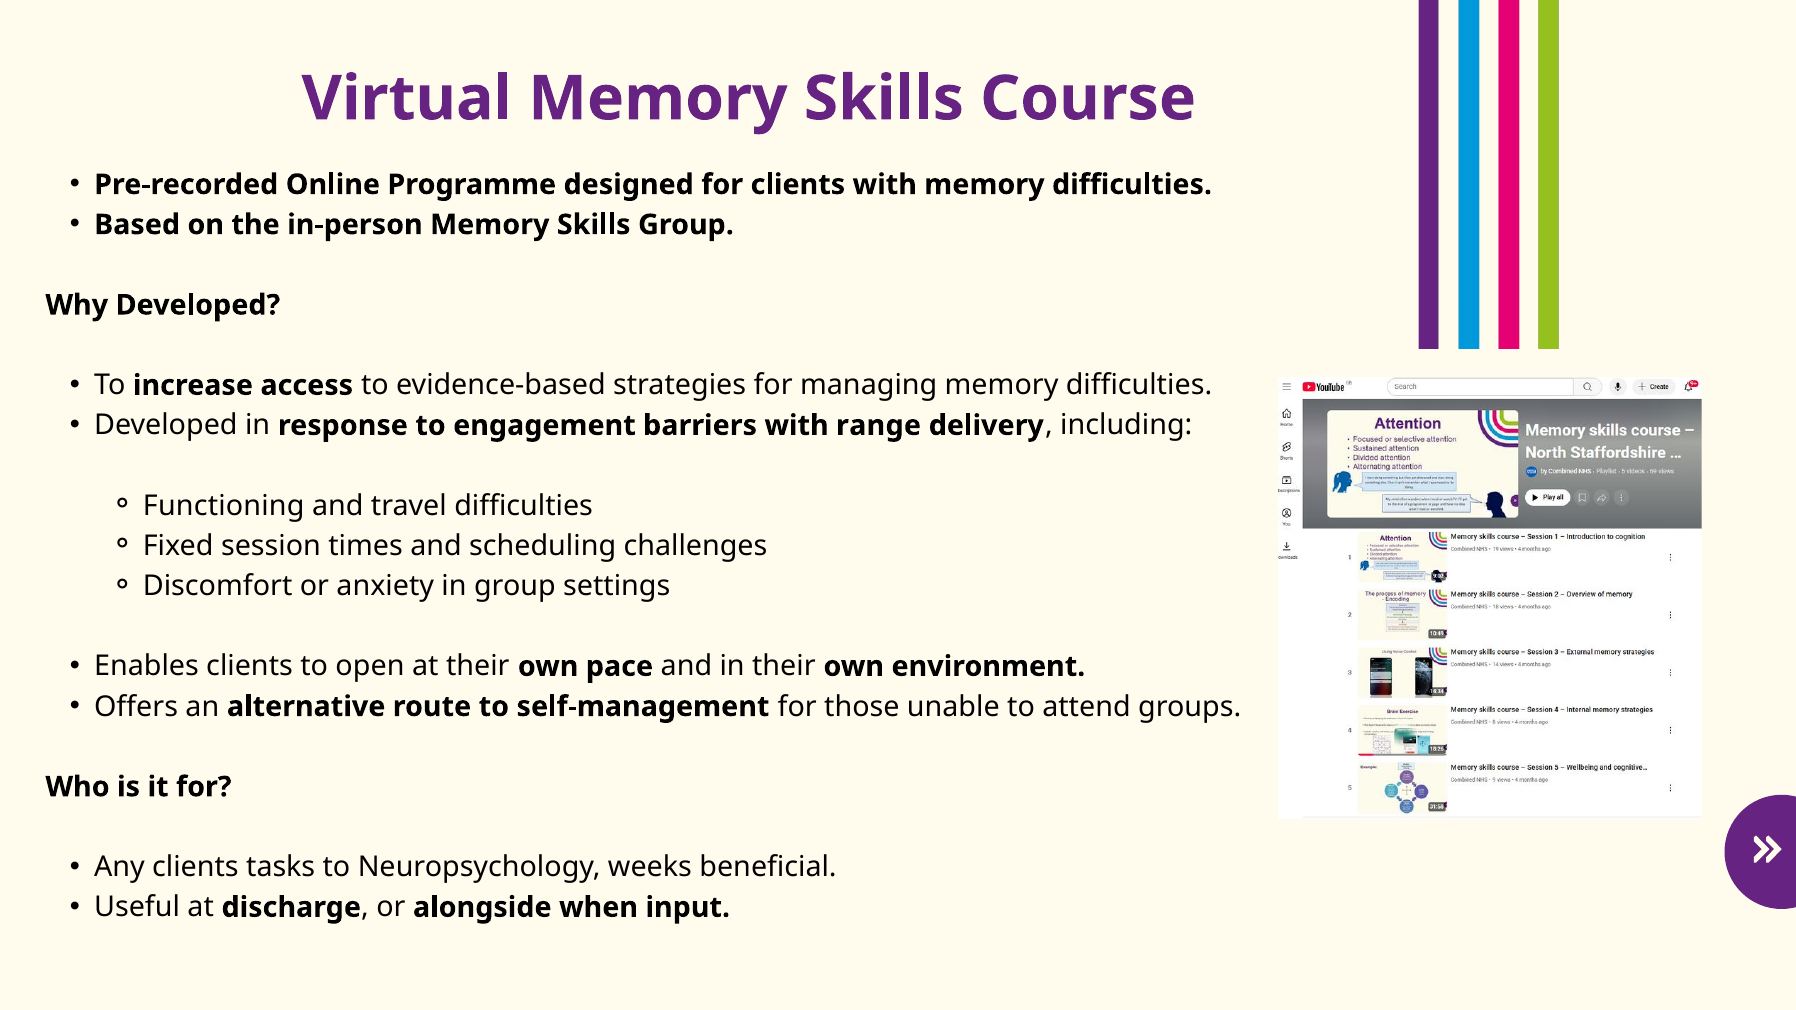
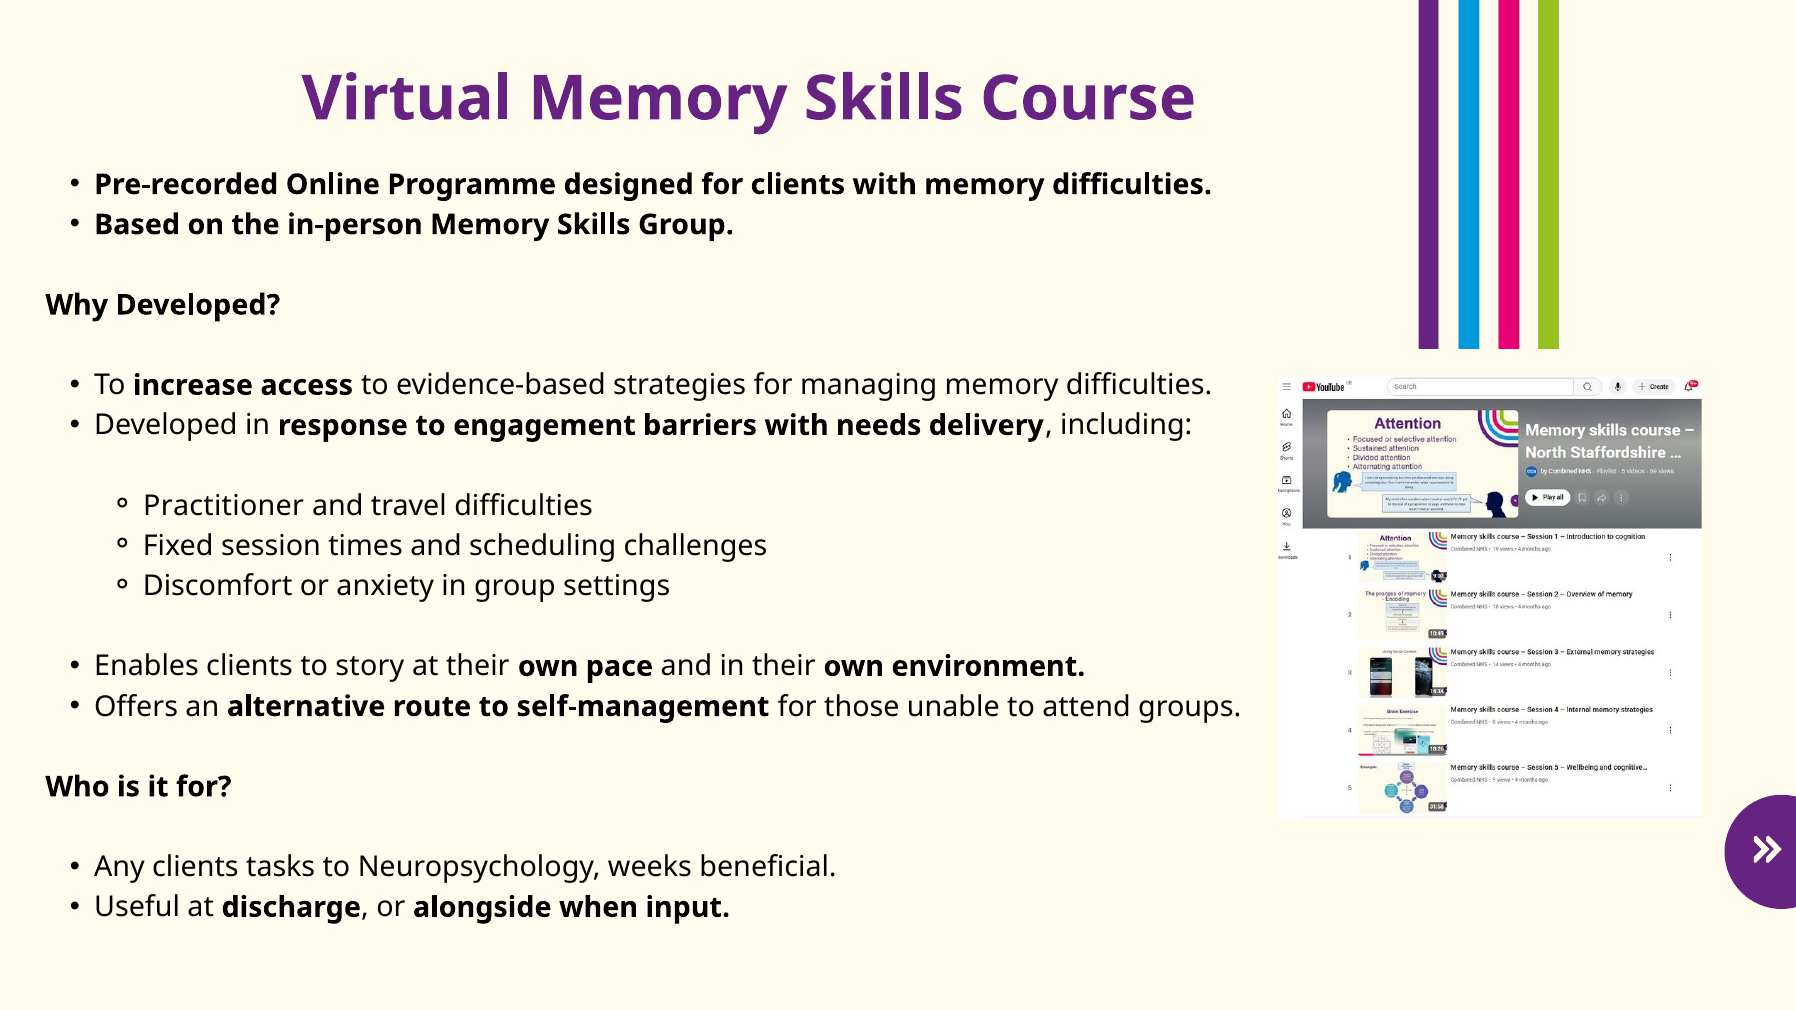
range: range -> needs
Functioning: Functioning -> Practitioner
open: open -> story
